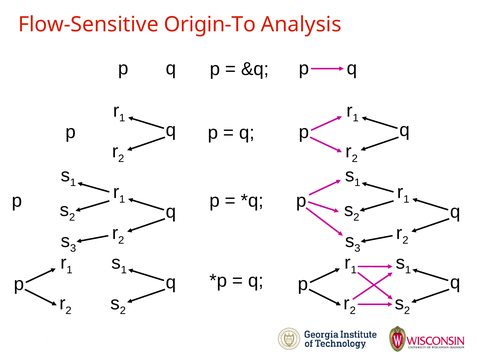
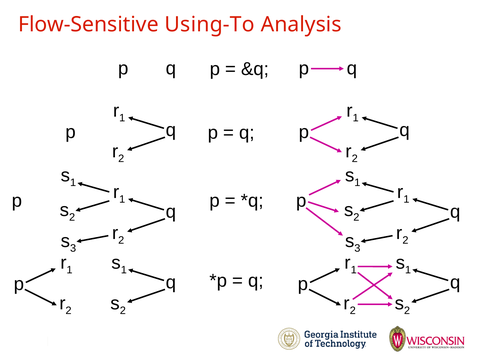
Origin-To: Origin-To -> Using-To
